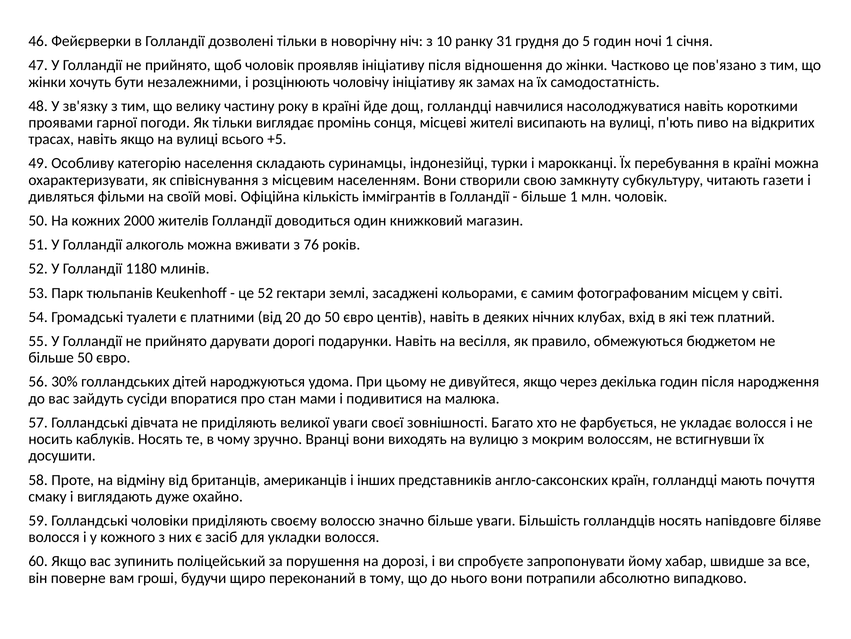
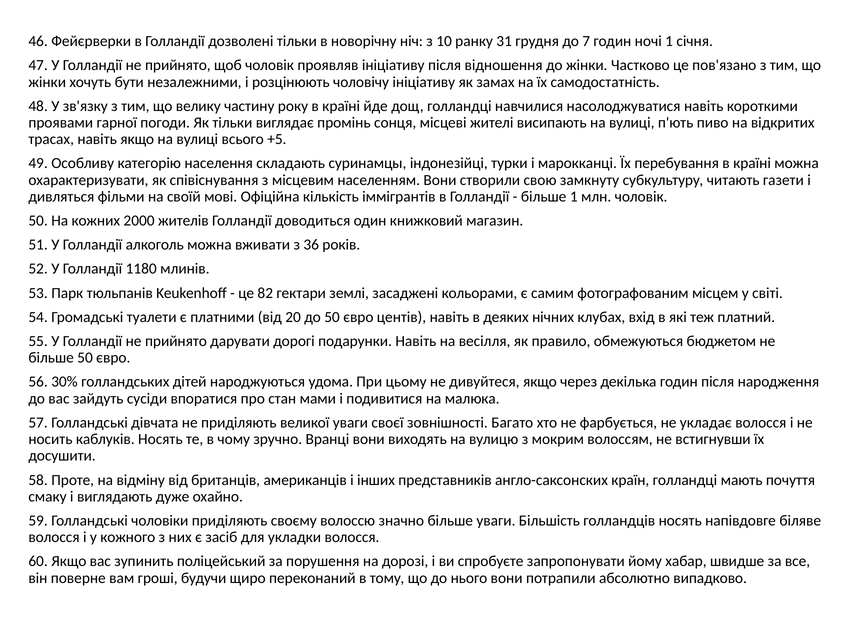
5: 5 -> 7
76: 76 -> 36
це 52: 52 -> 82
